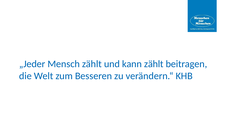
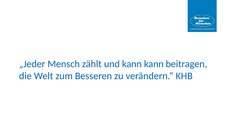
kann zählt: zählt -> kann
